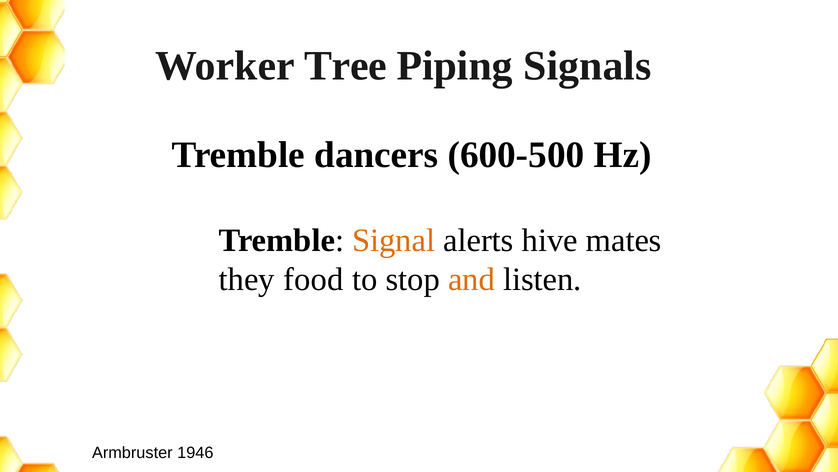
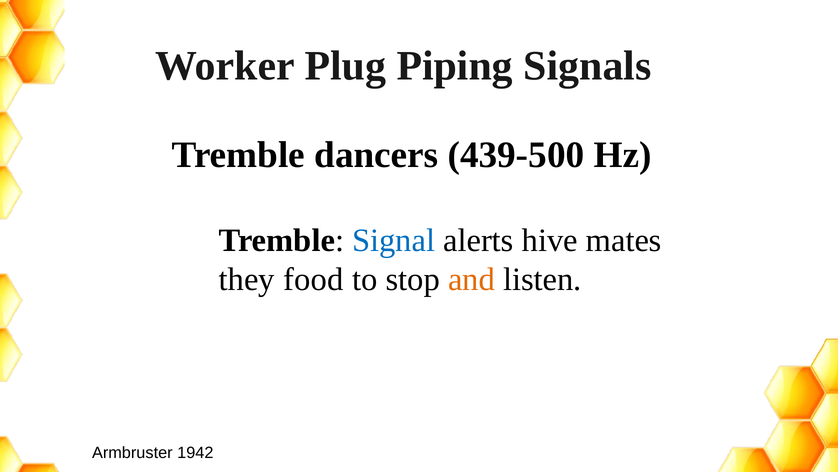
Tree: Tree -> Plug
600-500: 600-500 -> 439-500
Signal colour: orange -> blue
1946: 1946 -> 1942
